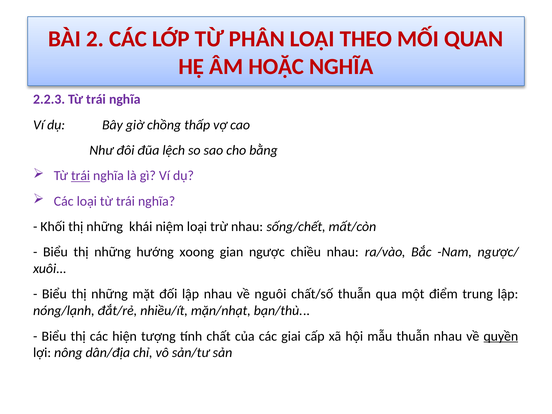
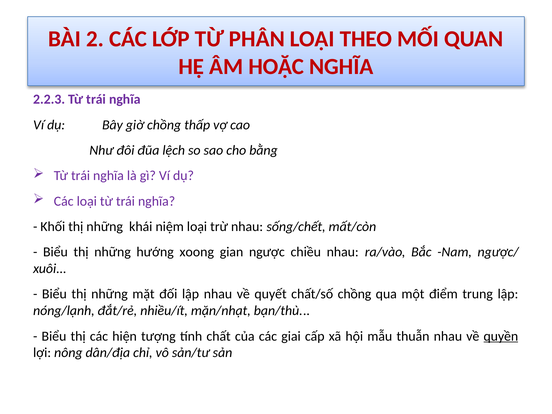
trái at (81, 176) underline: present -> none
nguôi: nguôi -> quyết
chất/số thuẫn: thuẫn -> chồng
